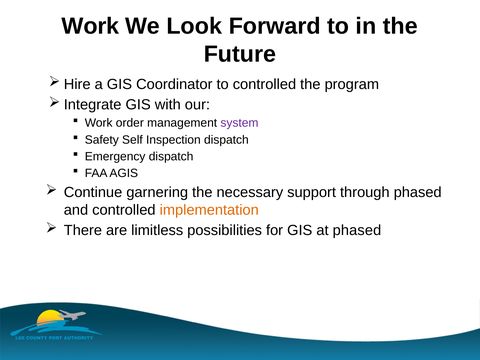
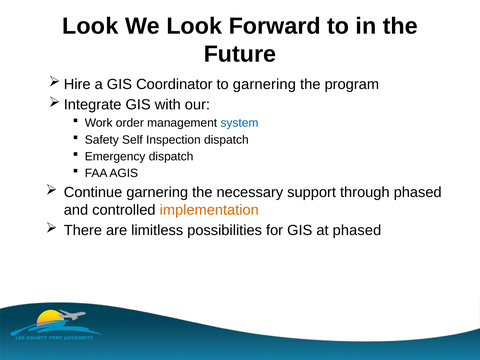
Work at (90, 26): Work -> Look
to controlled: controlled -> garnering
system colour: purple -> blue
